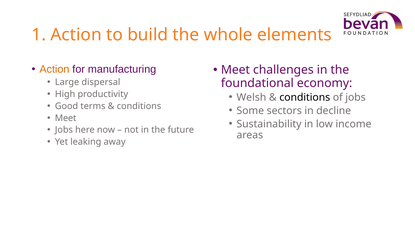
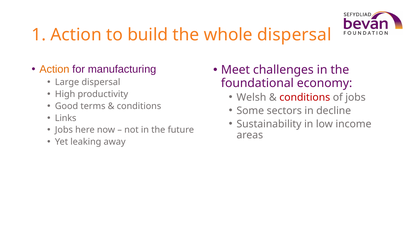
whole elements: elements -> dispersal
conditions at (305, 97) colour: black -> red
Meet at (66, 118): Meet -> Links
